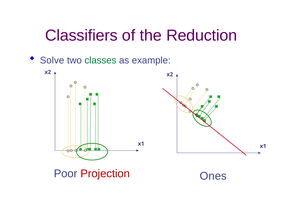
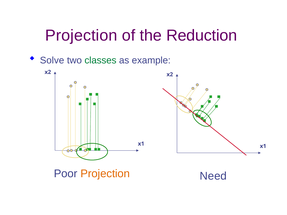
Classifiers at (81, 36): Classifiers -> Projection
Projection at (105, 174) colour: red -> orange
Ones: Ones -> Need
